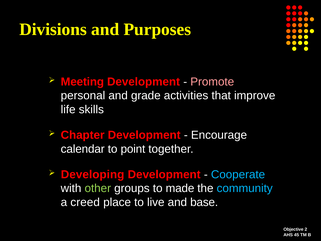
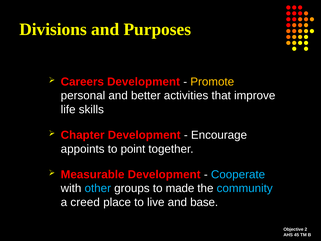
Meeting: Meeting -> Careers
Promote colour: pink -> yellow
grade: grade -> better
calendar: calendar -> appoints
Developing: Developing -> Measurable
other colour: light green -> light blue
